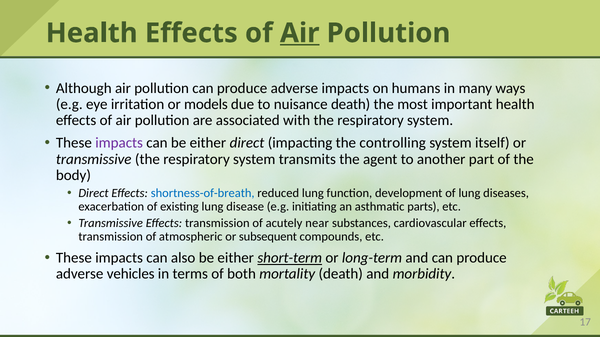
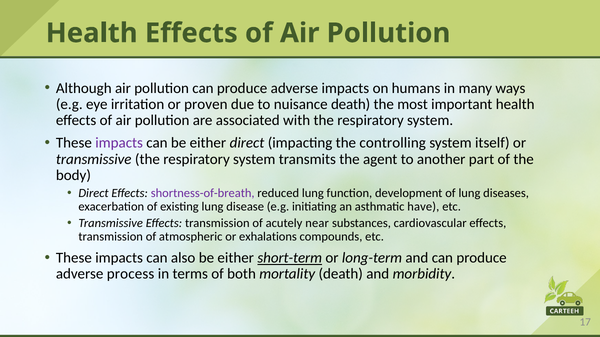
Air at (300, 33) underline: present -> none
models: models -> proven
shortness-of-breath colour: blue -> purple
parts: parts -> have
subsequent: subsequent -> exhalations
vehicles: vehicles -> process
